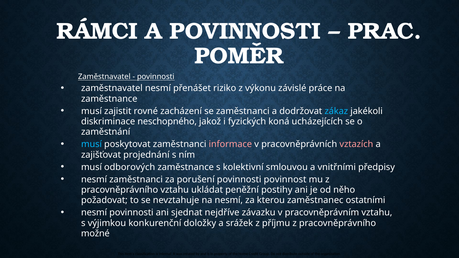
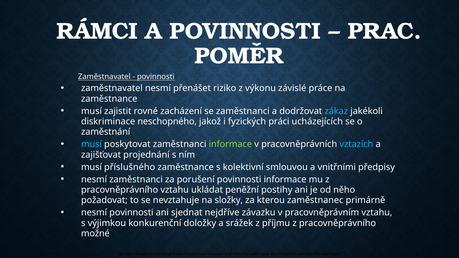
koná: koná -> práci
informace at (230, 144) colour: pink -> light green
vztazích colour: pink -> light blue
odborových: odborových -> příslušného
povinnosti povinnost: povinnost -> informace
na nesmí: nesmí -> složky
ostatními: ostatními -> primárně
